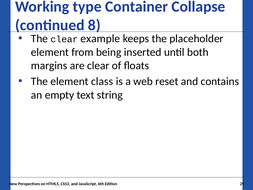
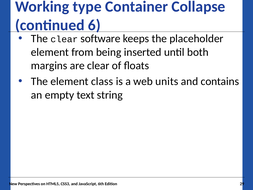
8: 8 -> 6
example: example -> software
reset: reset -> units
